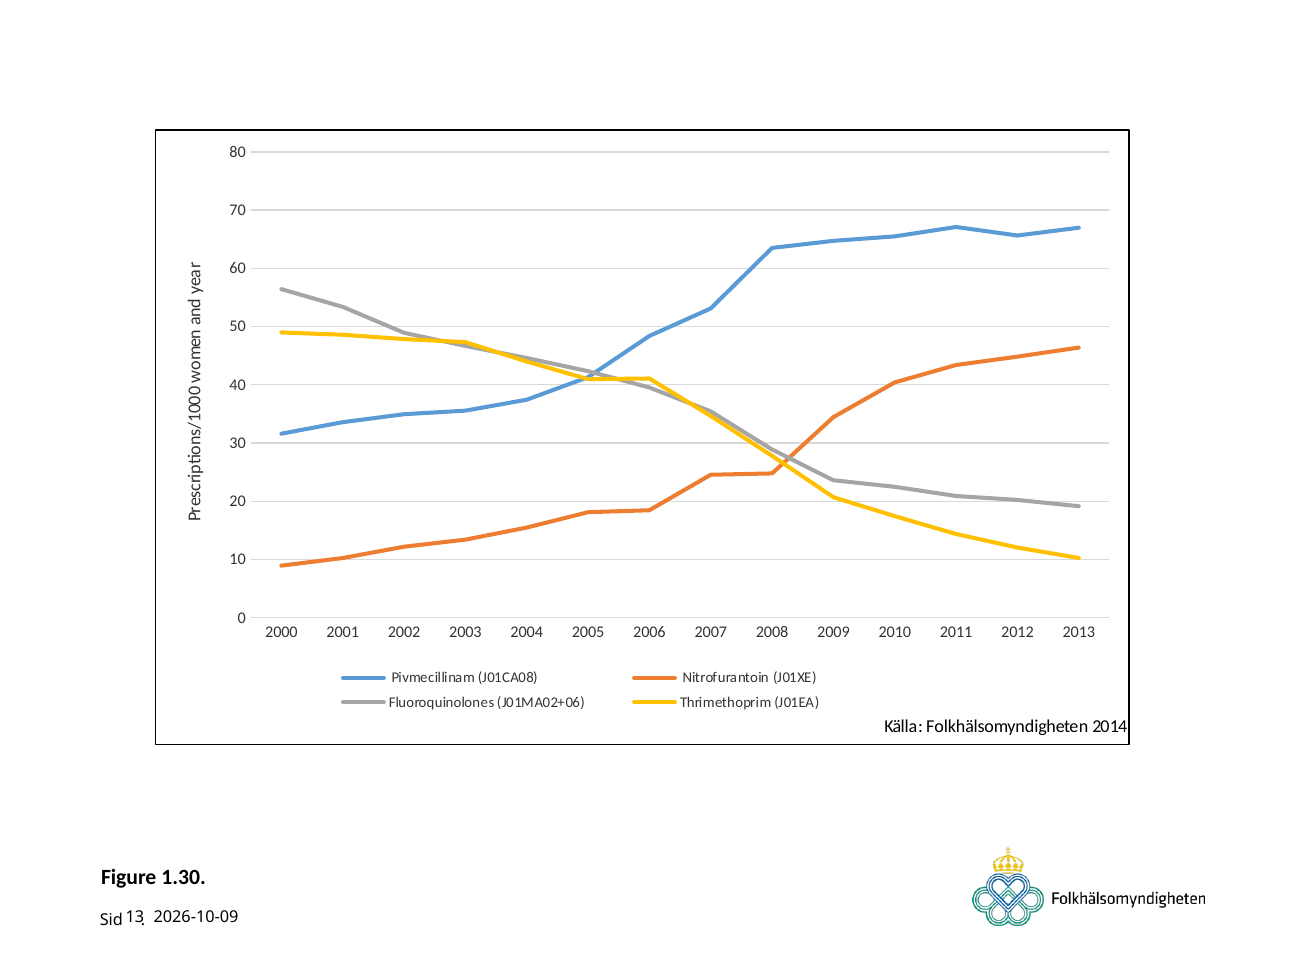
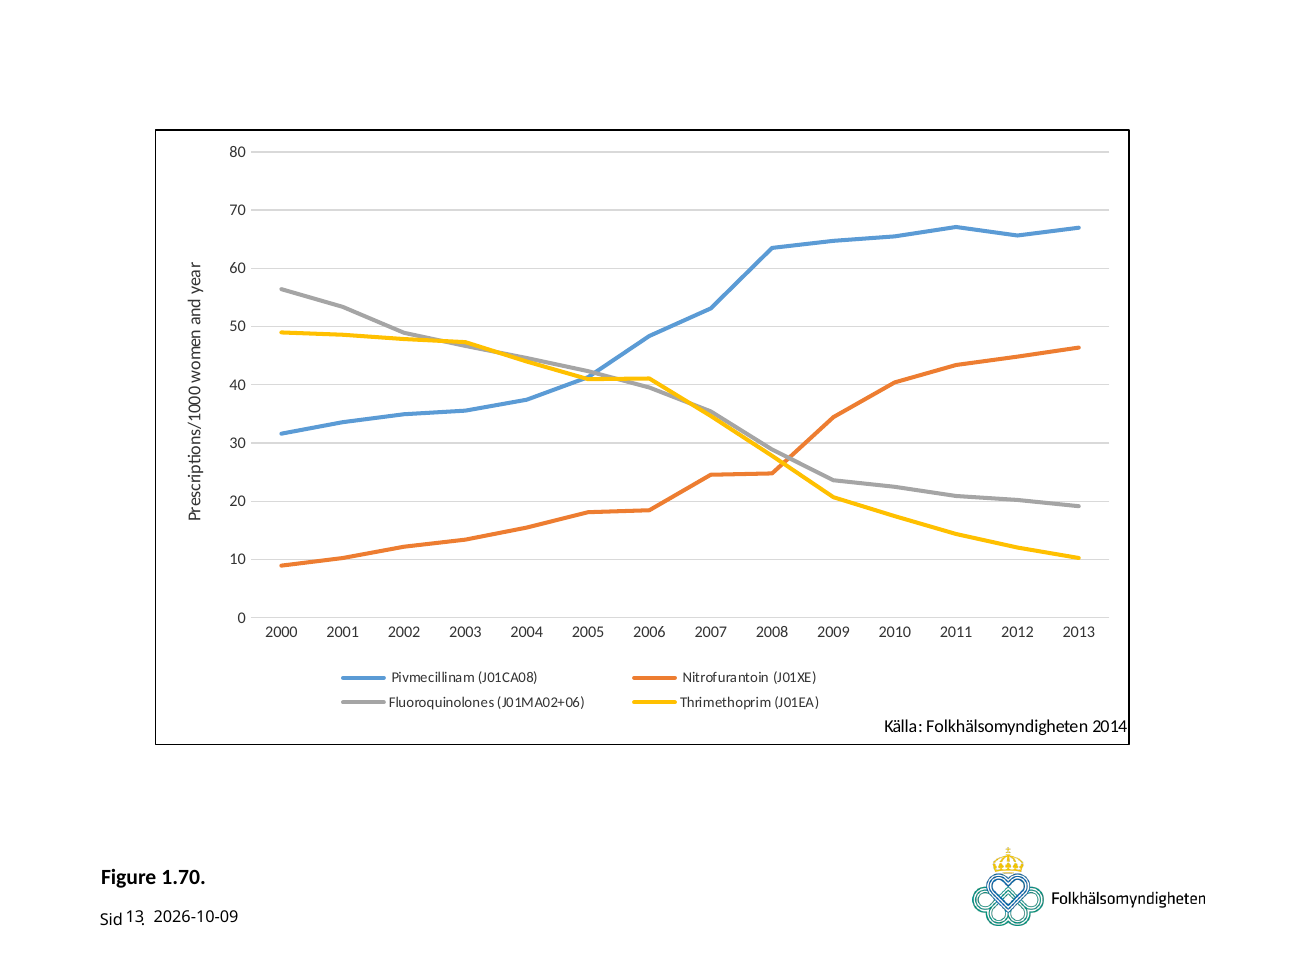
1.30: 1.30 -> 1.70
